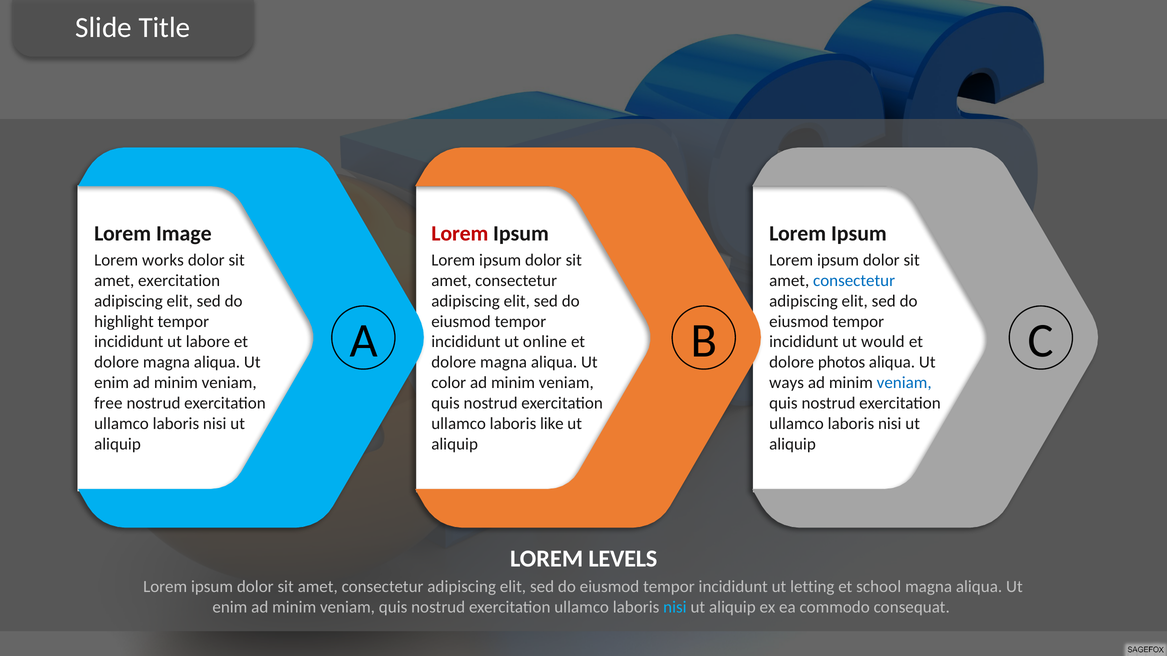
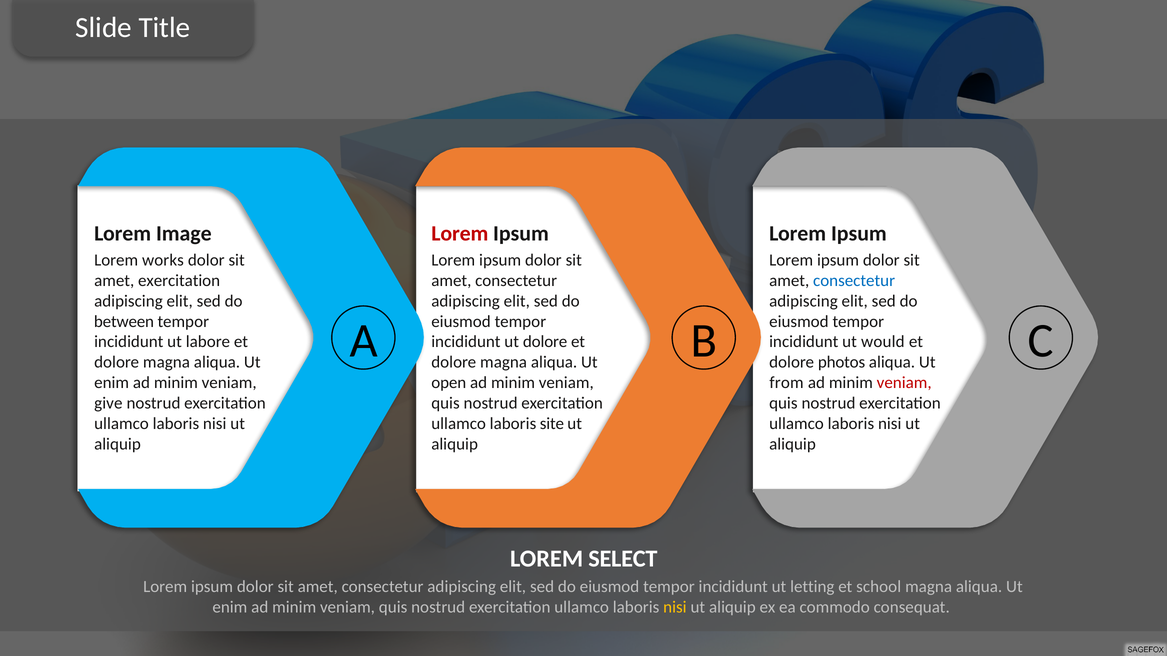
highlight: highlight -> between
ut online: online -> dolore
color: color -> open
ways: ways -> from
veniam at (904, 383) colour: blue -> red
free: free -> give
like: like -> site
LEVELS: LEVELS -> SELECT
nisi at (675, 607) colour: light blue -> yellow
